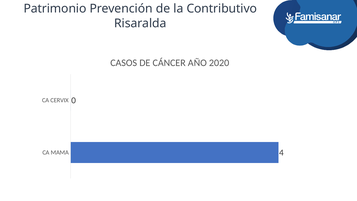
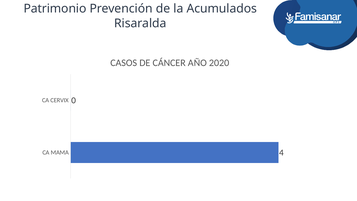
Contributivo: Contributivo -> Acumulados
